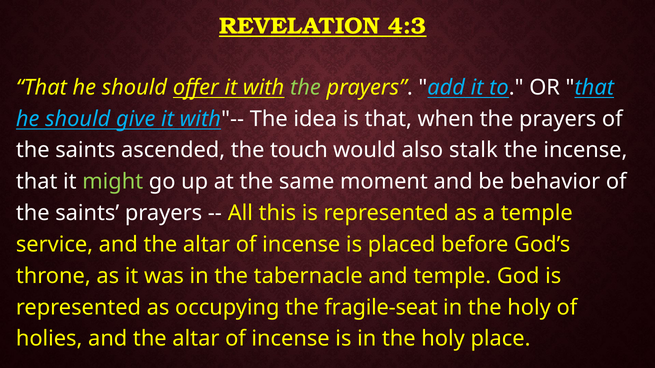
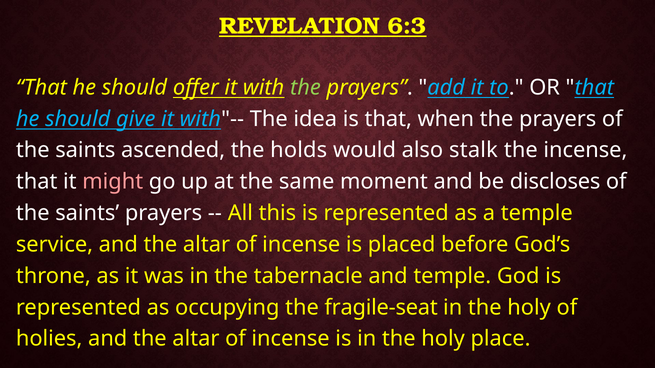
4:3: 4:3 -> 6:3
touch: touch -> holds
might colour: light green -> pink
behavior: behavior -> discloses
